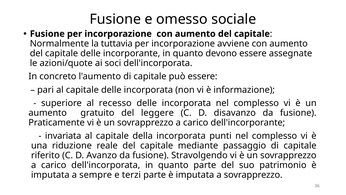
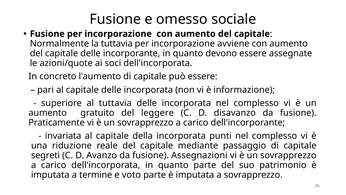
al recesso: recesso -> tuttavia
riferito: riferito -> segreti
Stravolgendo: Stravolgendo -> Assegnazioni
sempre: sempre -> termine
terzi: terzi -> voto
